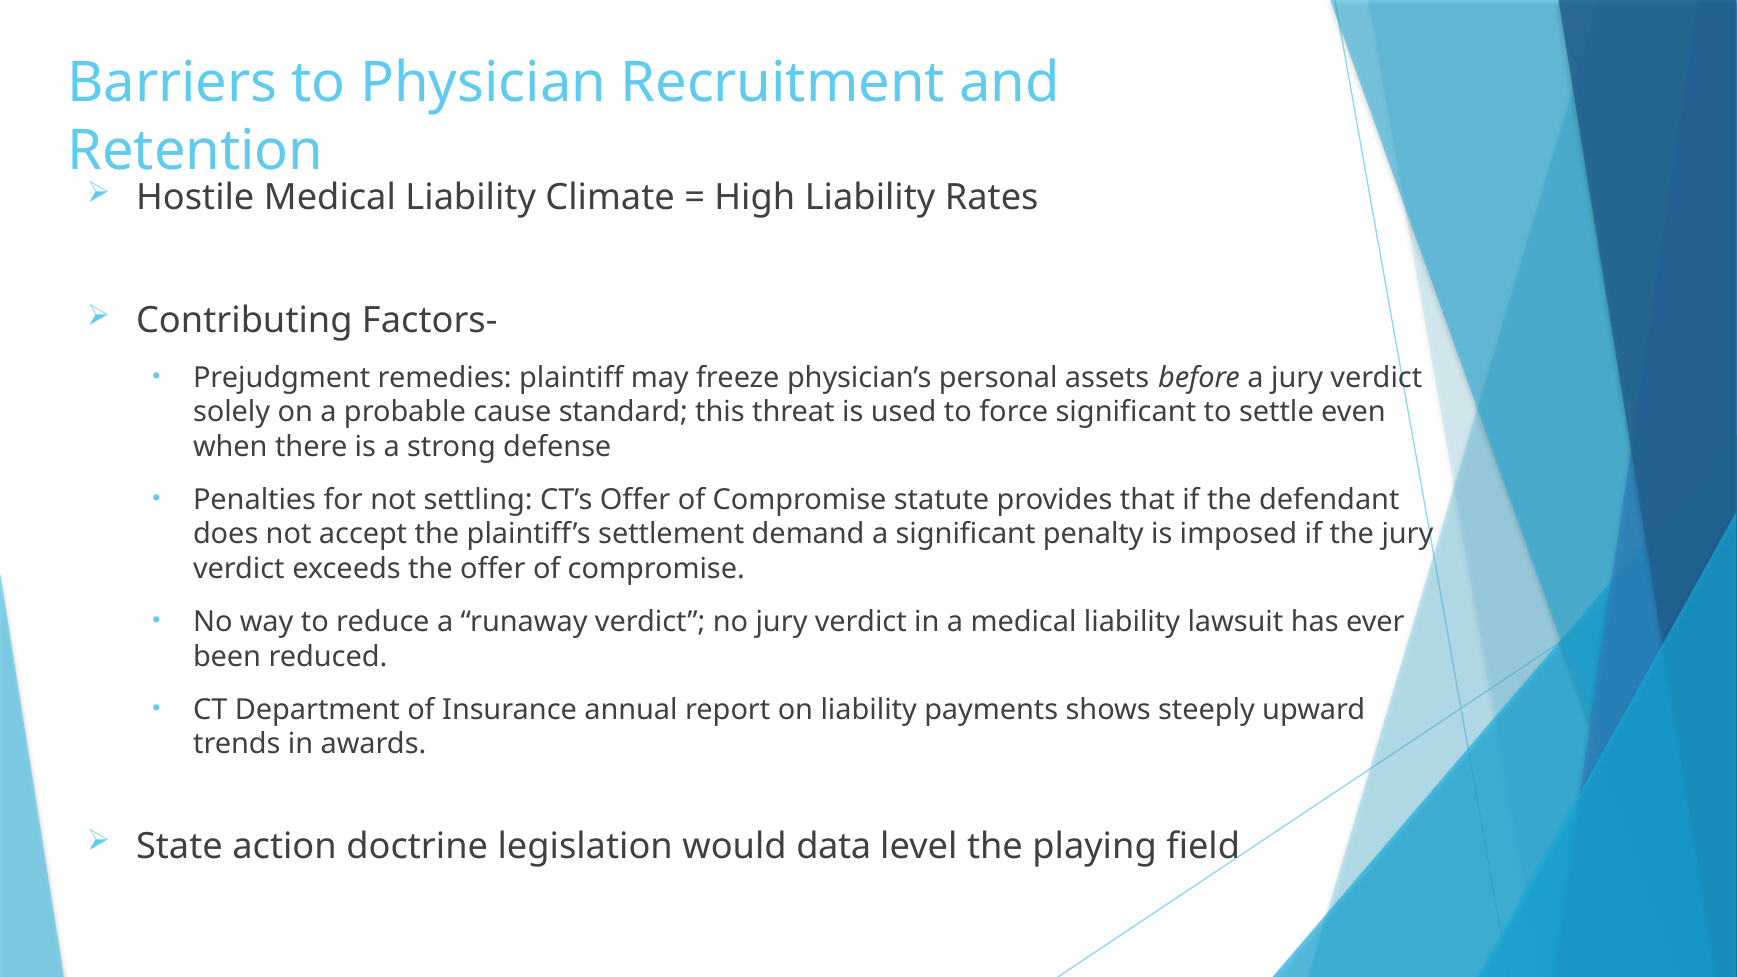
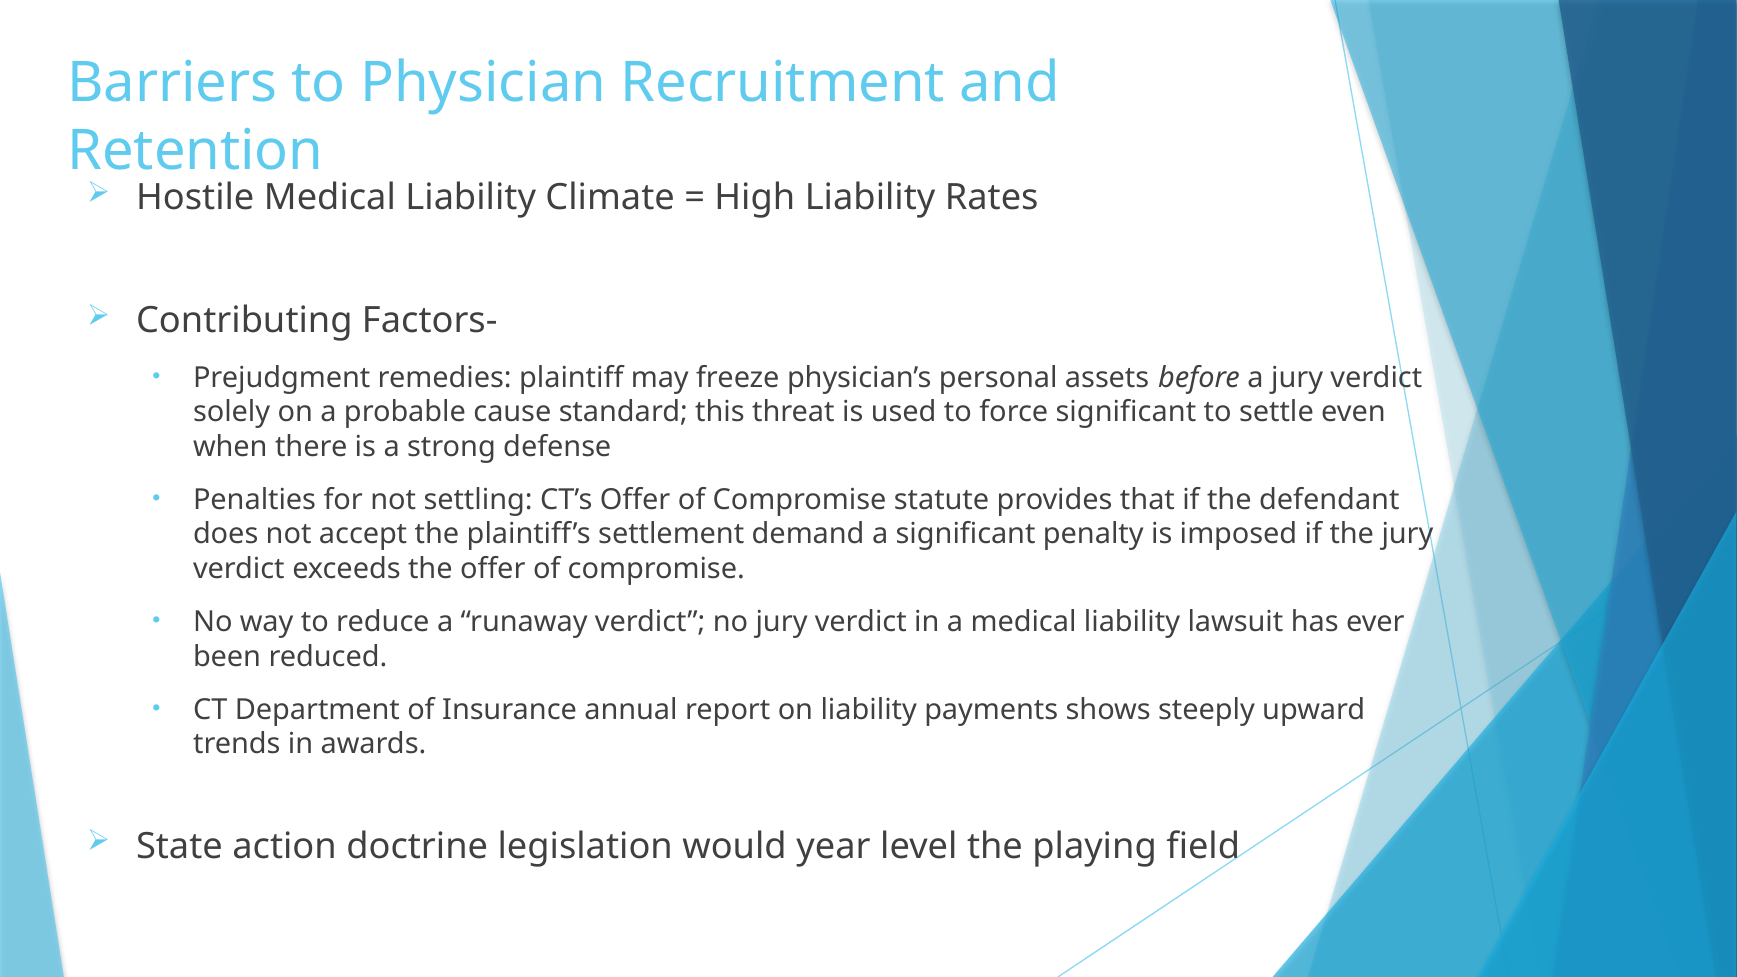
data: data -> year
